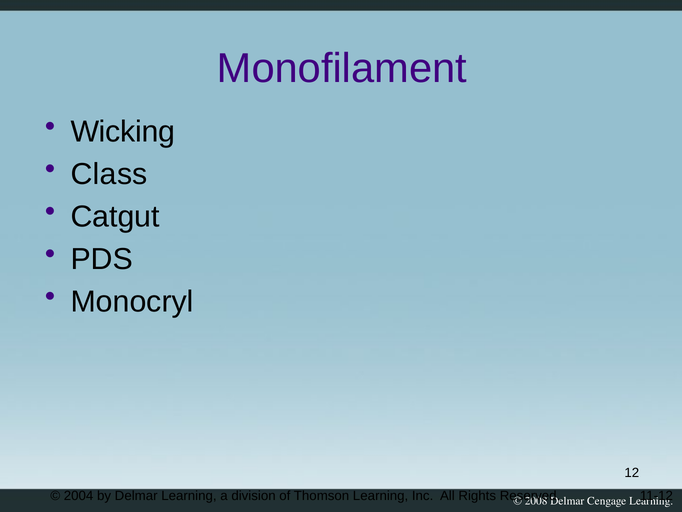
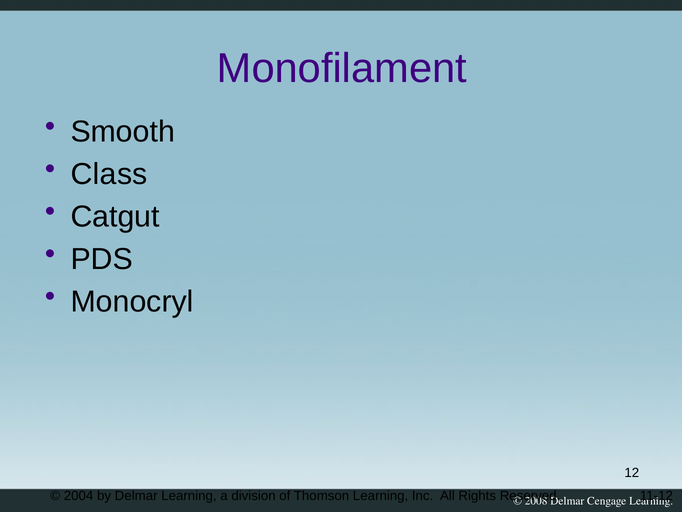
Wicking: Wicking -> Smooth
